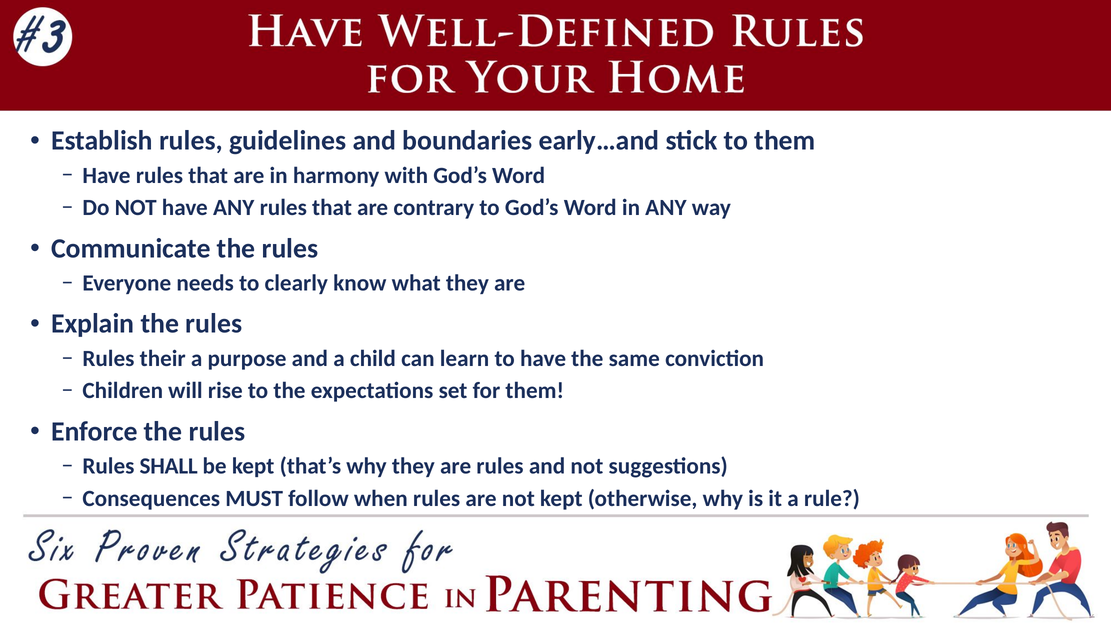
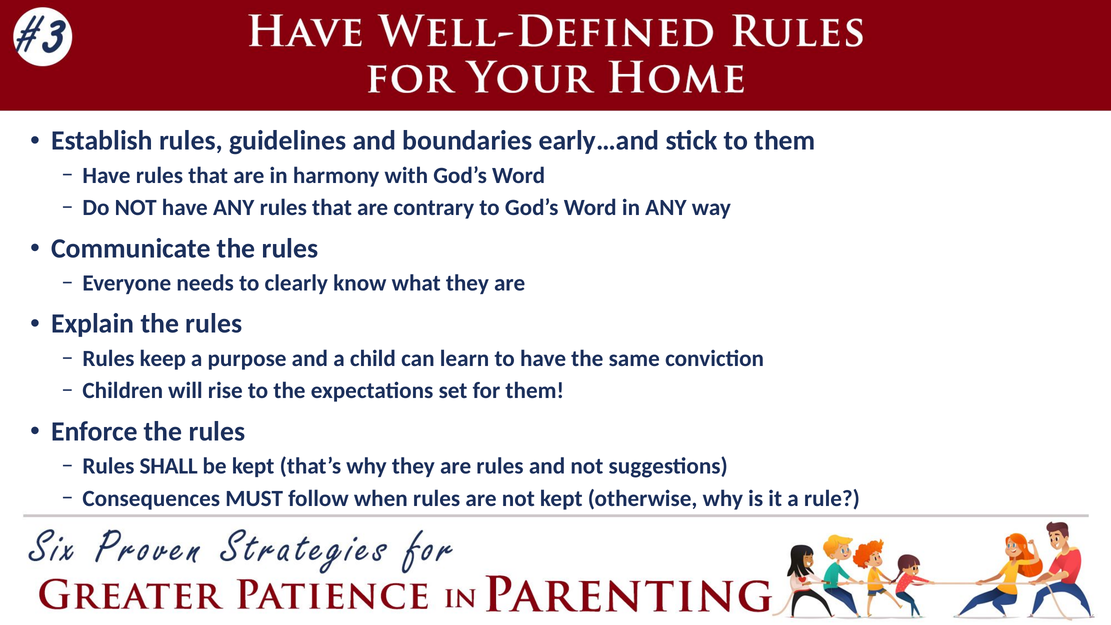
their: their -> keep
